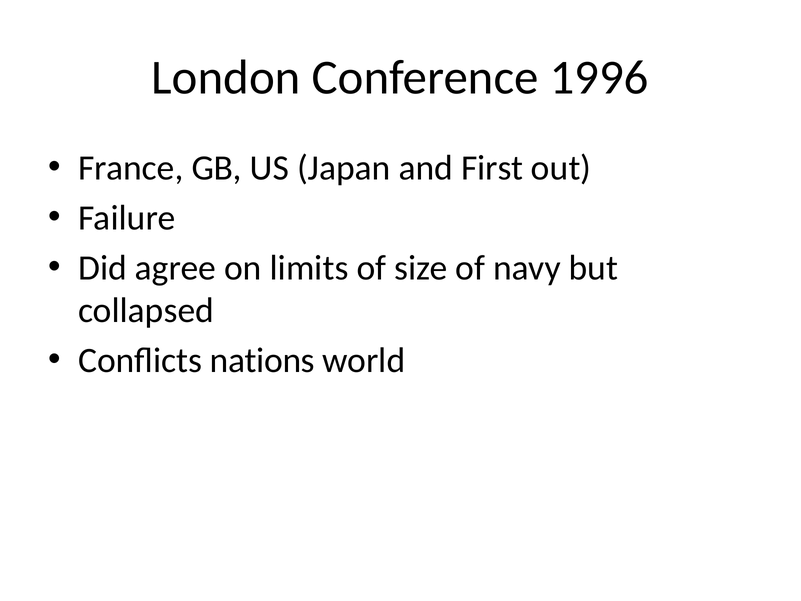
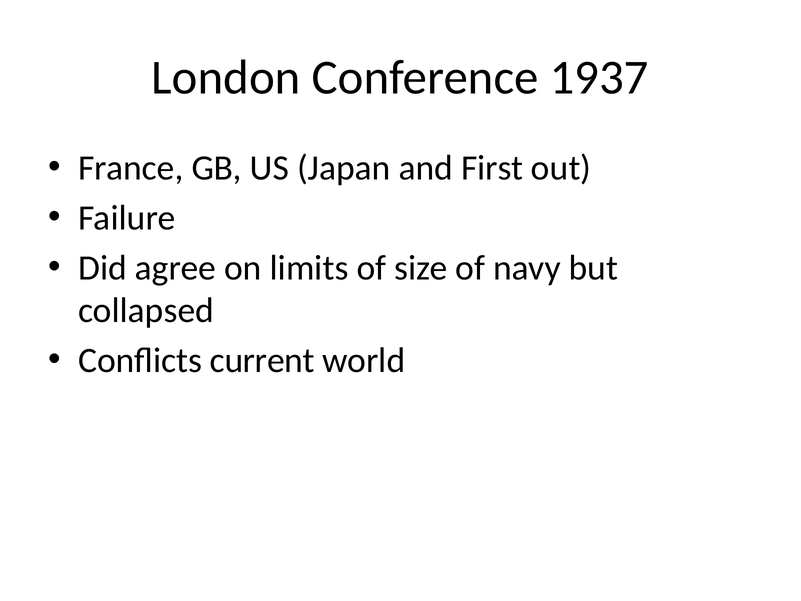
1996: 1996 -> 1937
nations: nations -> current
